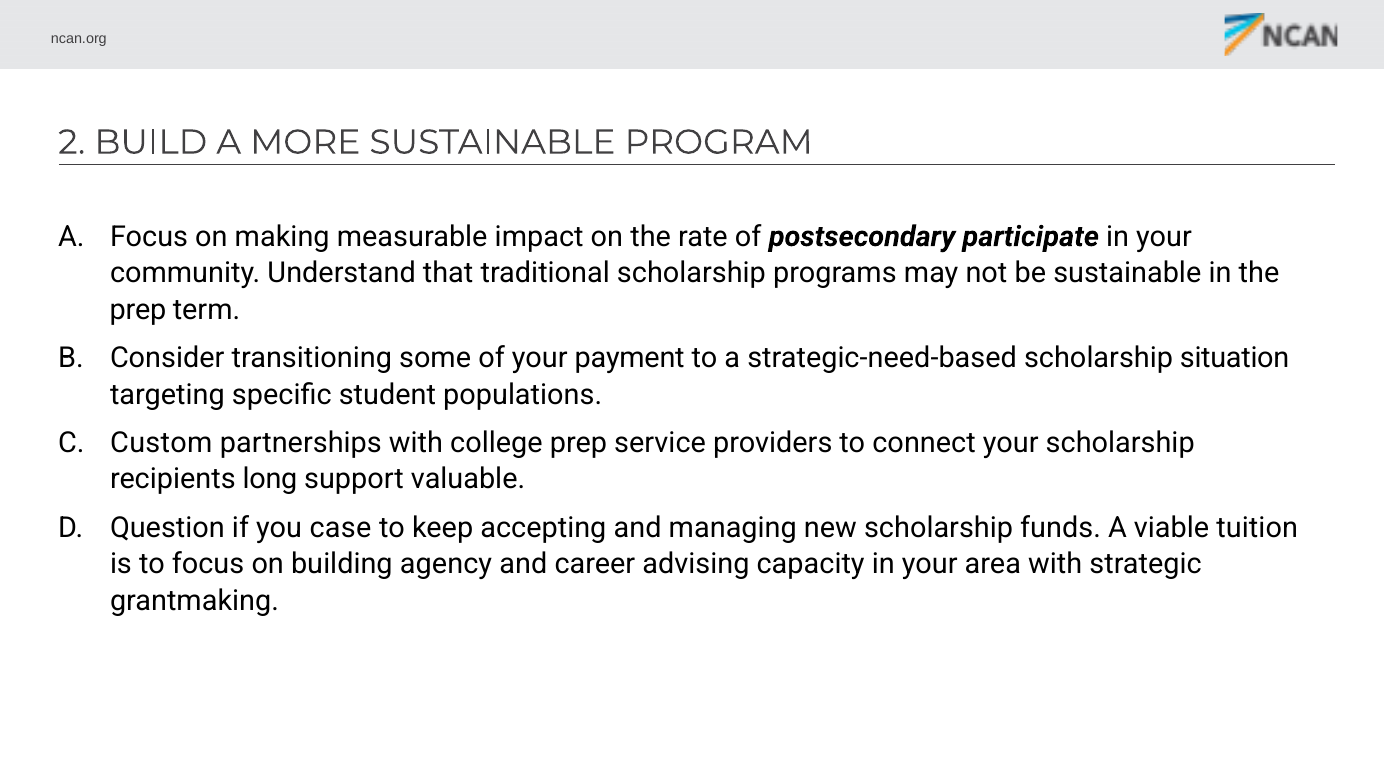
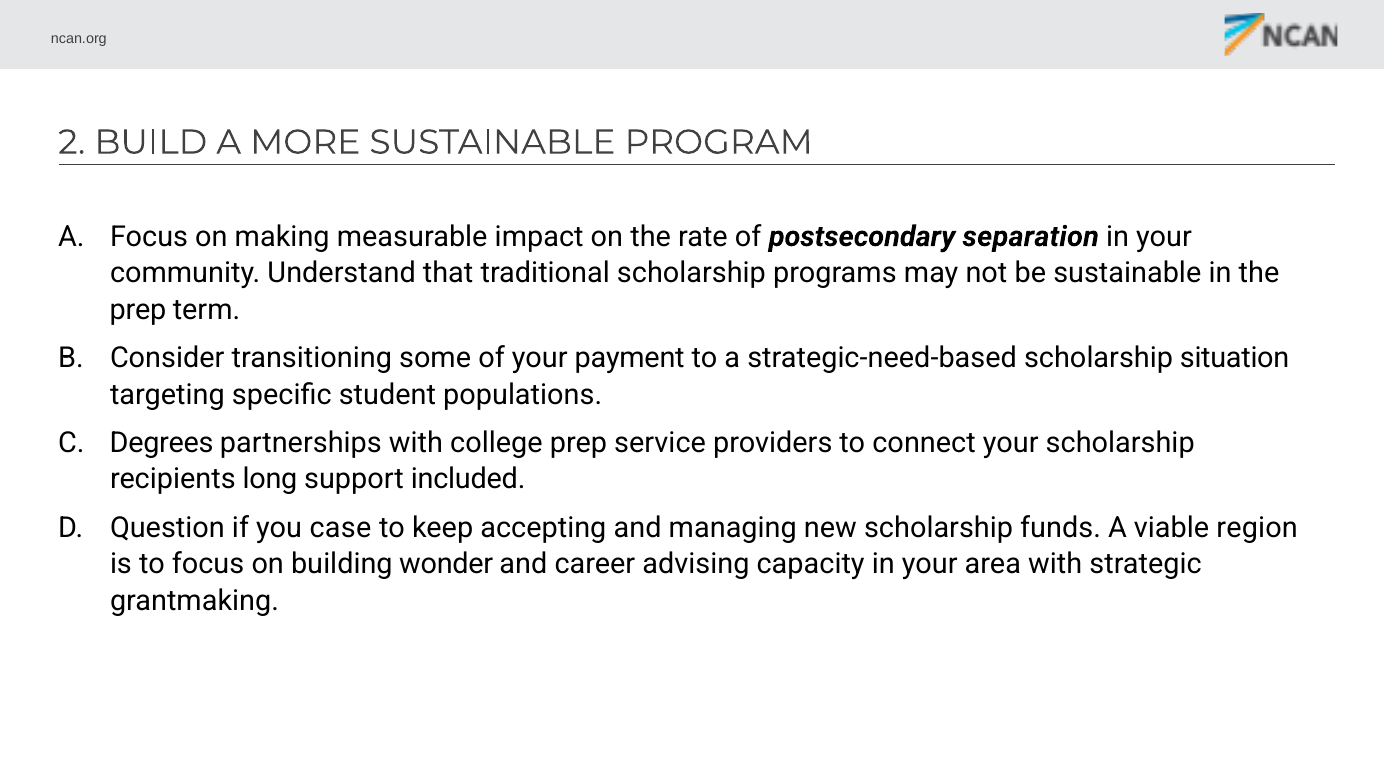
participate: participate -> separation
Custom: Custom -> Degrees
valuable: valuable -> included
tuition: tuition -> region
agency: agency -> wonder
